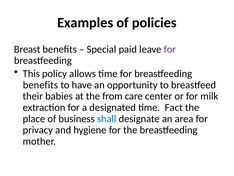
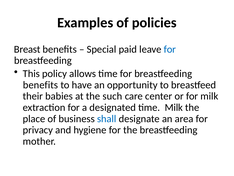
for at (170, 49) colour: purple -> blue
from: from -> such
time Fact: Fact -> Milk
